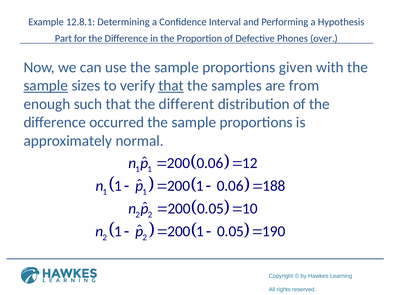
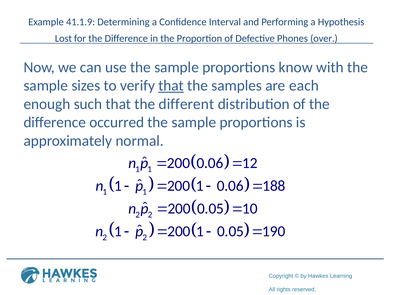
12.8.1: 12.8.1 -> 41.1.9
Part: Part -> Lost
given: given -> know
sample at (46, 86) underline: present -> none
from: from -> each
